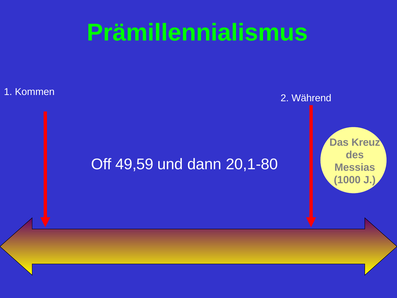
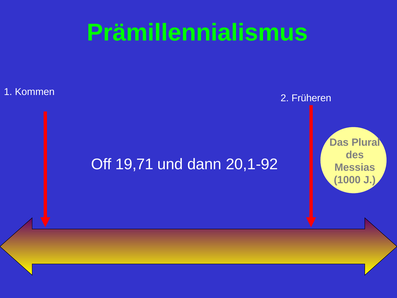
Während: Während -> Früheren
Kreuz: Kreuz -> Plural
49,59: 49,59 -> 19,71
20,1-80: 20,1-80 -> 20,1-92
